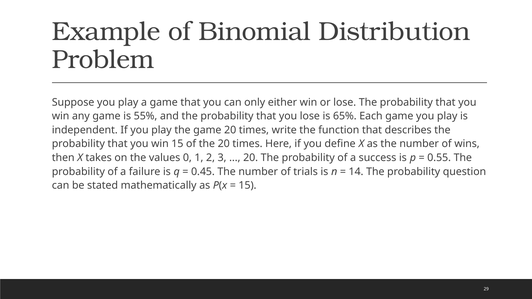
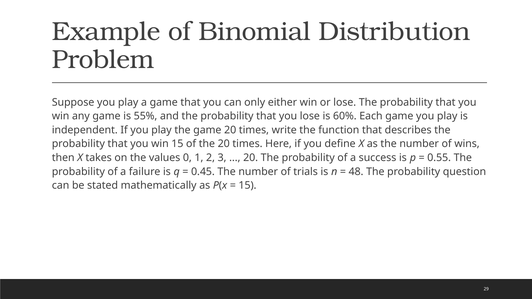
65%: 65% -> 60%
14: 14 -> 48
